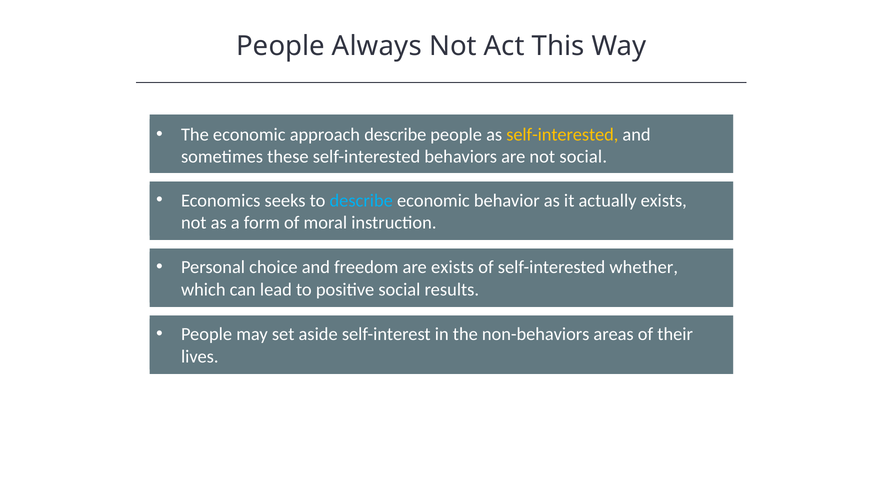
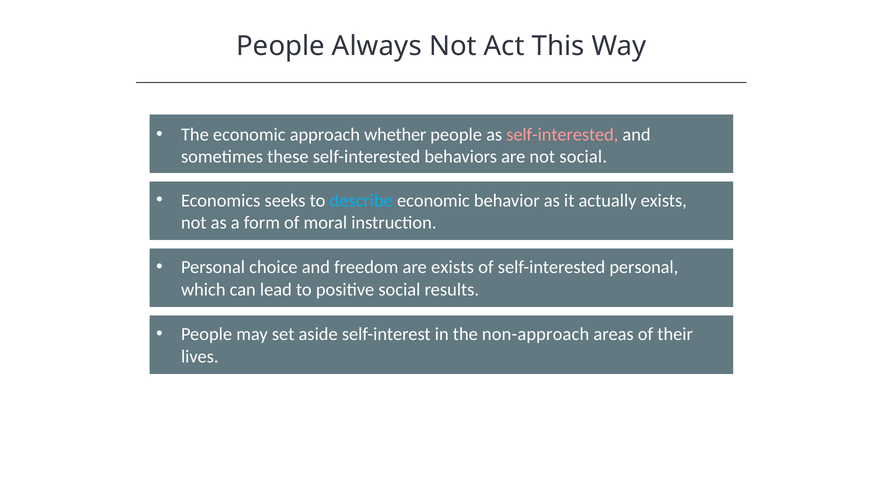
approach describe: describe -> whether
self-interested at (562, 135) colour: yellow -> pink
self-interested whether: whether -> personal
non-behaviors: non-behaviors -> non-approach
